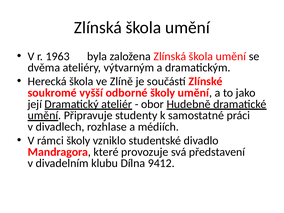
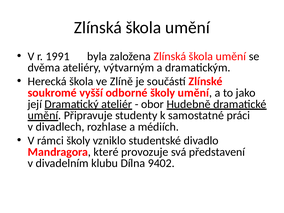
1963: 1963 -> 1991
9412: 9412 -> 9402
